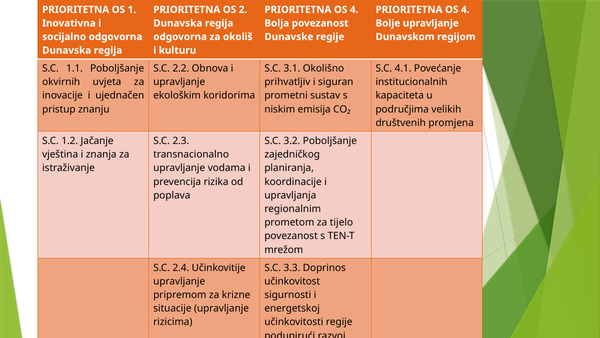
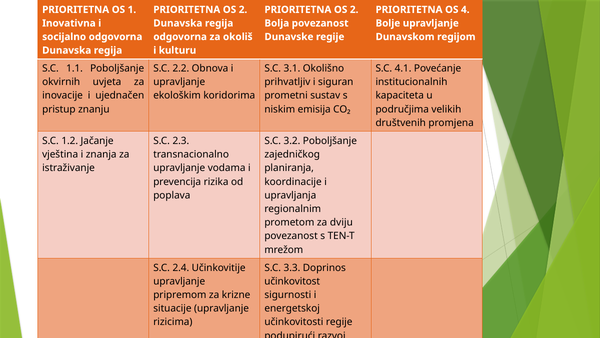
4 at (354, 10): 4 -> 2
tijelo: tijelo -> dviju
